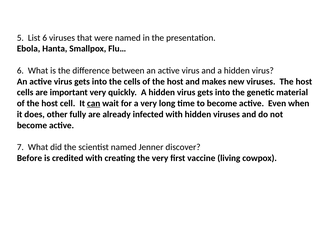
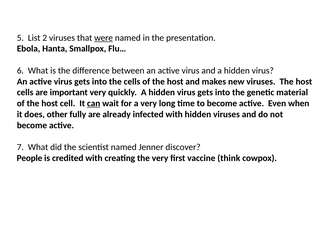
List 6: 6 -> 2
were underline: none -> present
Before: Before -> People
living: living -> think
